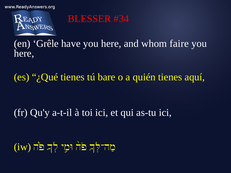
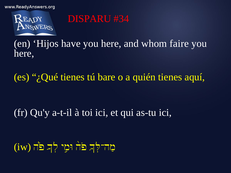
BLESSER: BLESSER -> DISPARU
Grêle: Grêle -> Hijos
